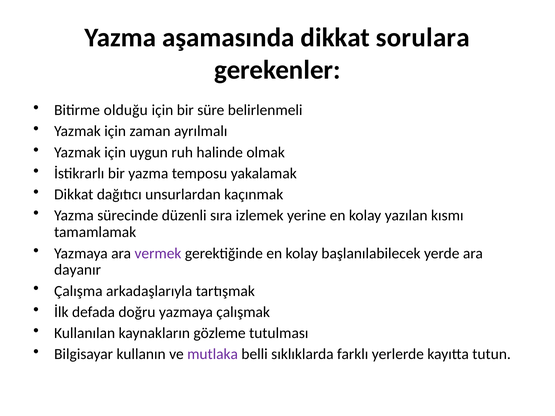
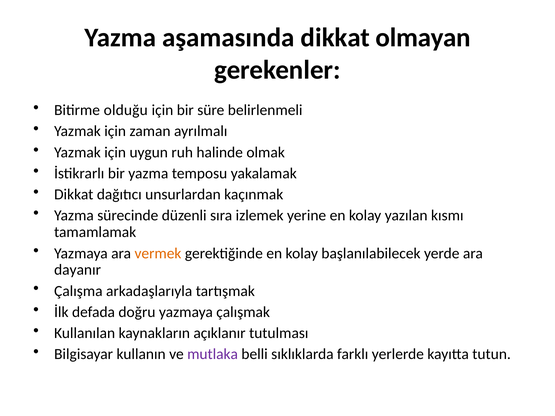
sorulara: sorulara -> olmayan
vermek colour: purple -> orange
gözleme: gözleme -> açıklanır
